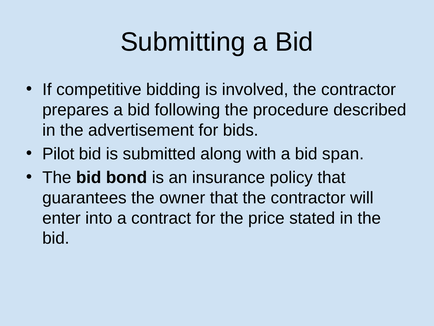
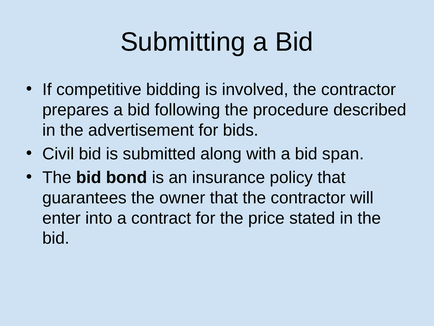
Pilot: Pilot -> Civil
